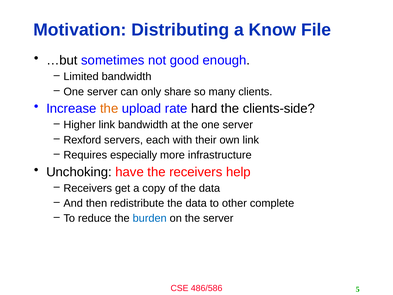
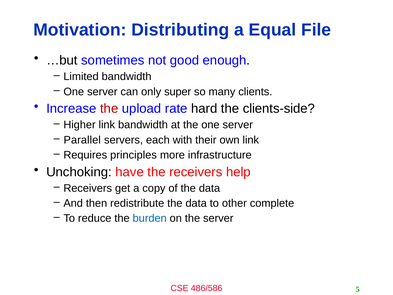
Know: Know -> Equal
share: share -> super
the at (109, 109) colour: orange -> red
Rexford: Rexford -> Parallel
especially: especially -> principles
